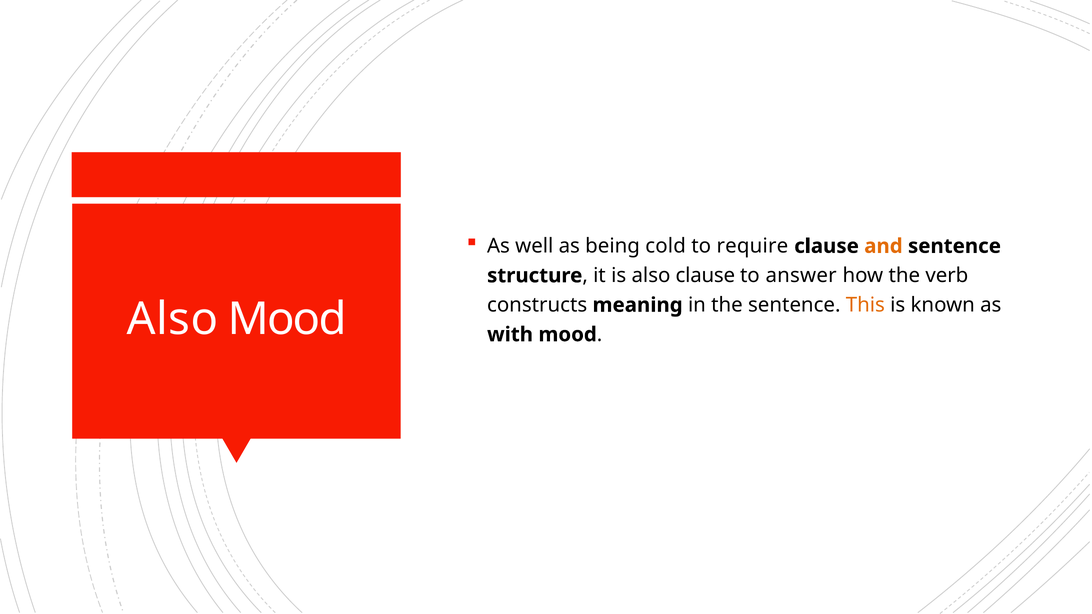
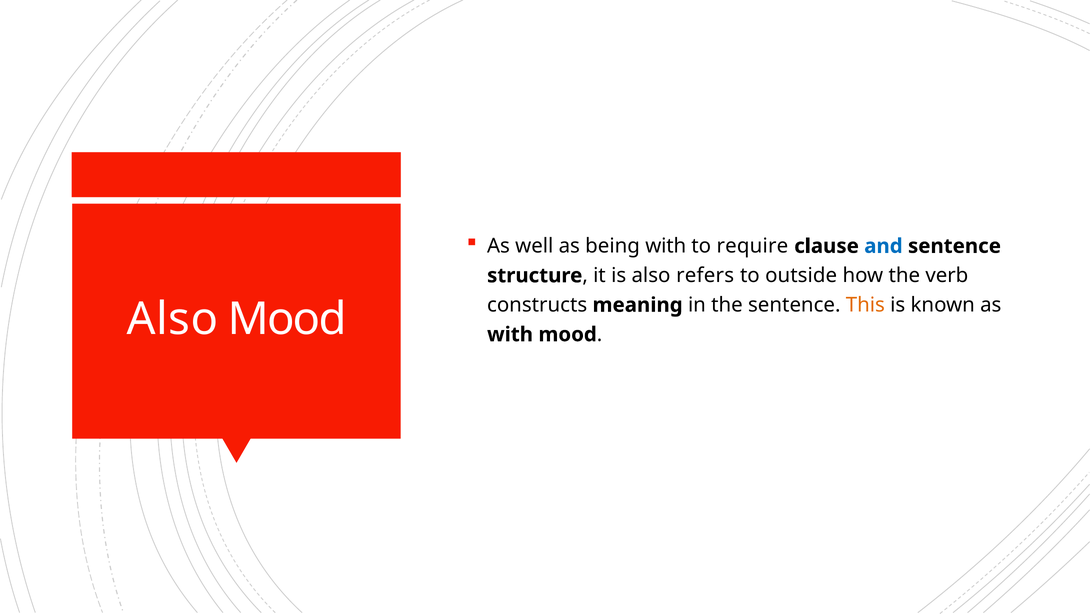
being cold: cold -> with
and colour: orange -> blue
also clause: clause -> refers
answer: answer -> outside
